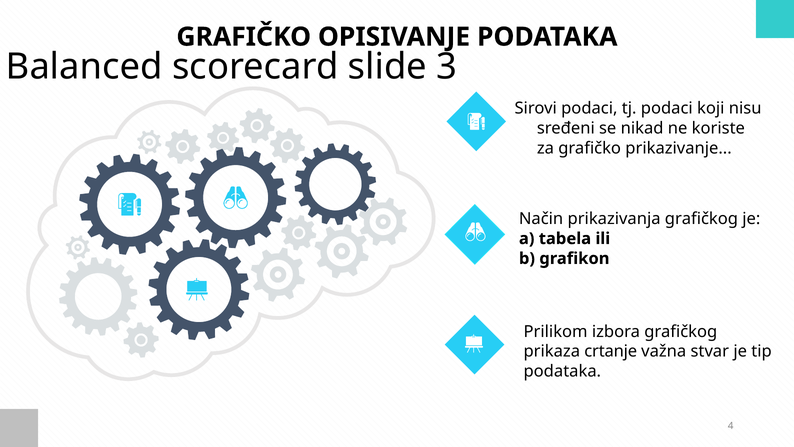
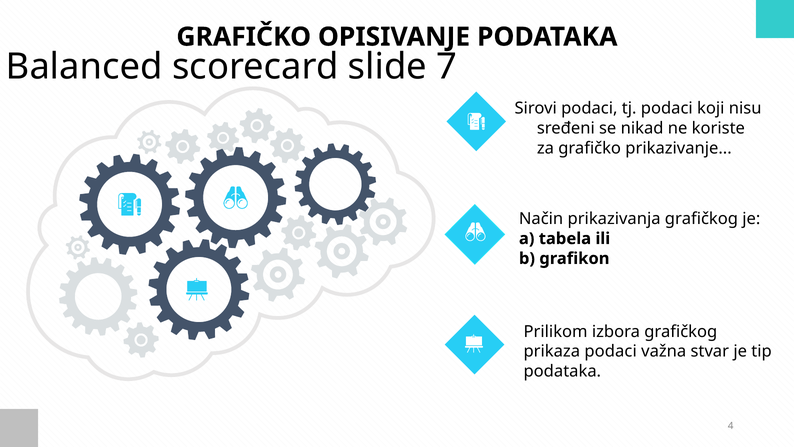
3: 3 -> 7
prikaza crtanje: crtanje -> podaci
